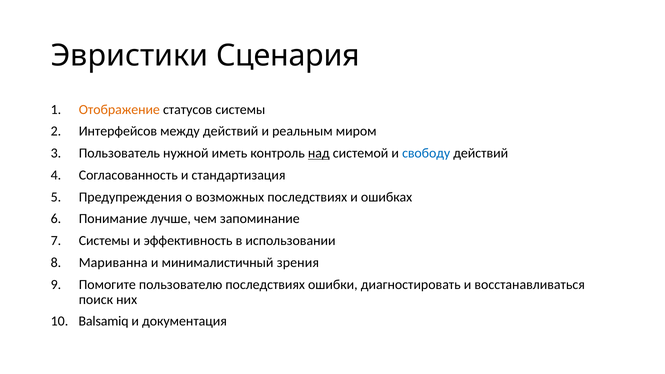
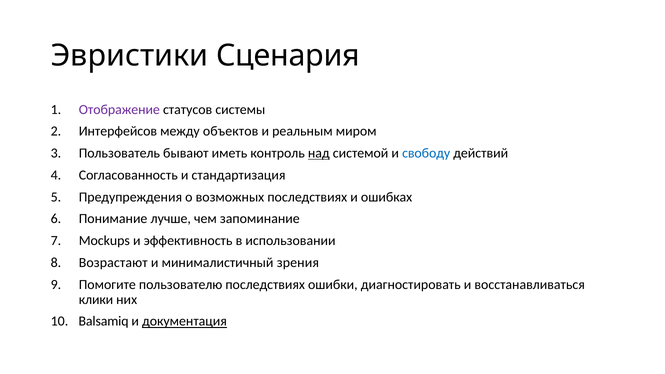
Отображение colour: orange -> purple
между действий: действий -> объектов
нужной: нужной -> бывают
Системы at (104, 241): Системы -> Mockups
Мариванна: Мариванна -> Возрастают
поиск: поиск -> клики
документация underline: none -> present
